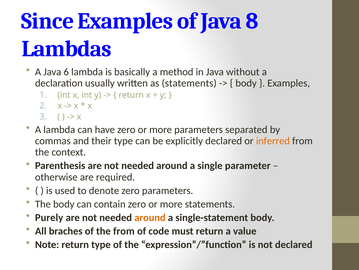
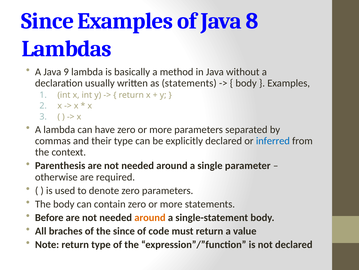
6: 6 -> 9
inferred colour: orange -> blue
Purely: Purely -> Before
the from: from -> since
